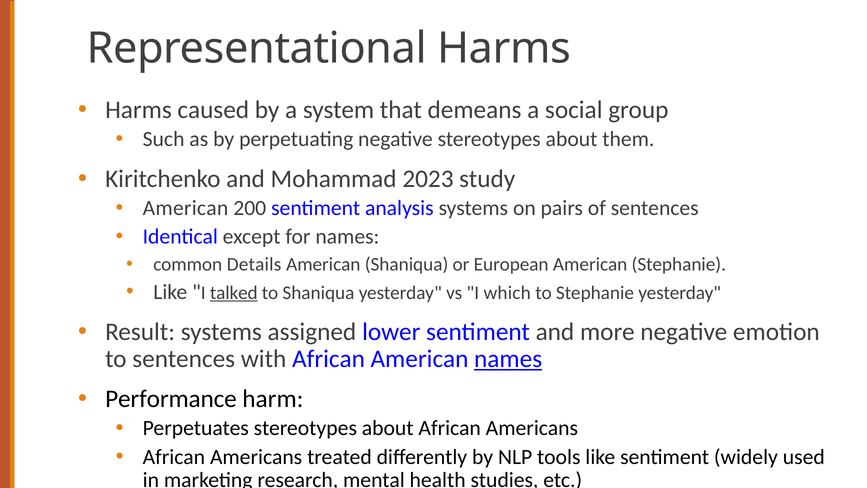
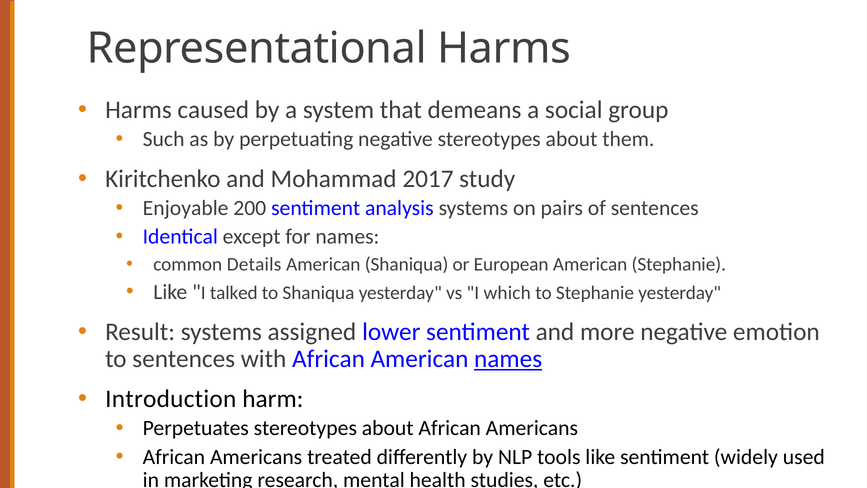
2023: 2023 -> 2017
American at (186, 208): American -> Enjoyable
talked underline: present -> none
Performance: Performance -> Introduction
